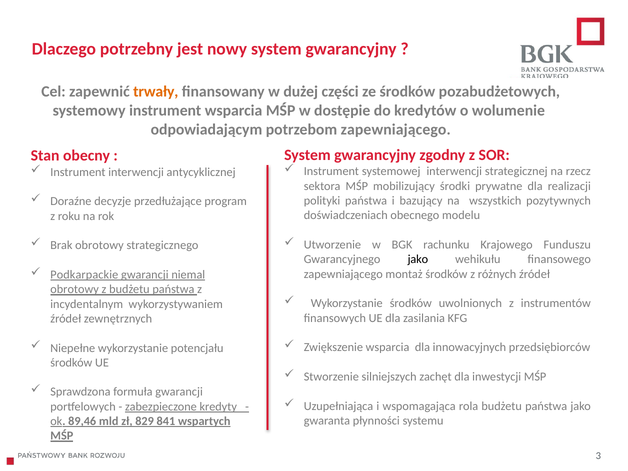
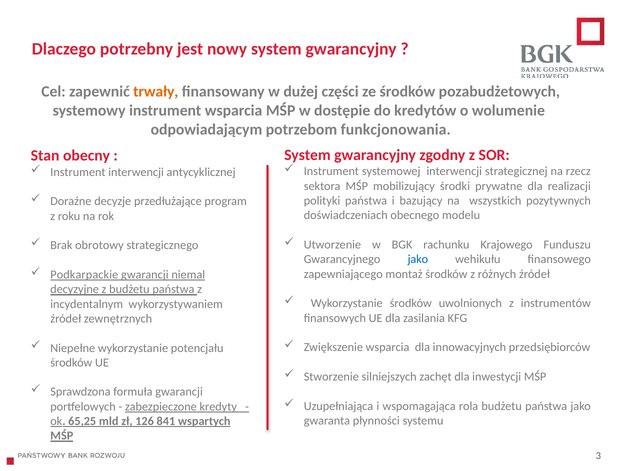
potrzebom zapewniającego: zapewniającego -> funkcjonowania
jako at (418, 259) colour: black -> blue
obrotowy at (75, 289): obrotowy -> decyzyjne
89,46: 89,46 -> 65,25
829: 829 -> 126
